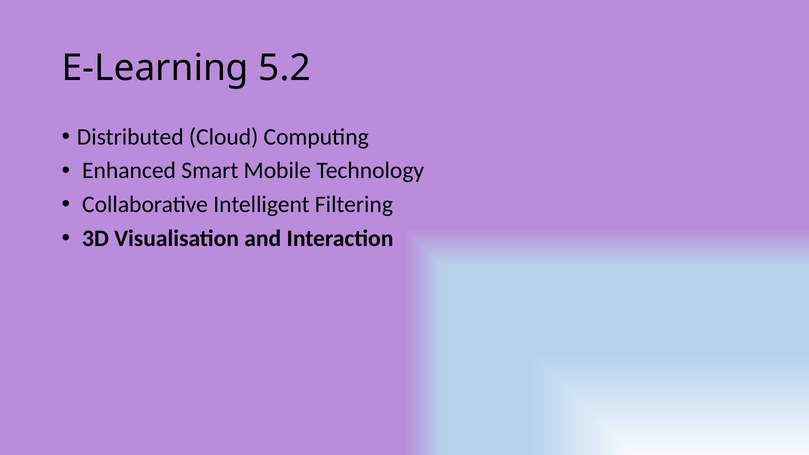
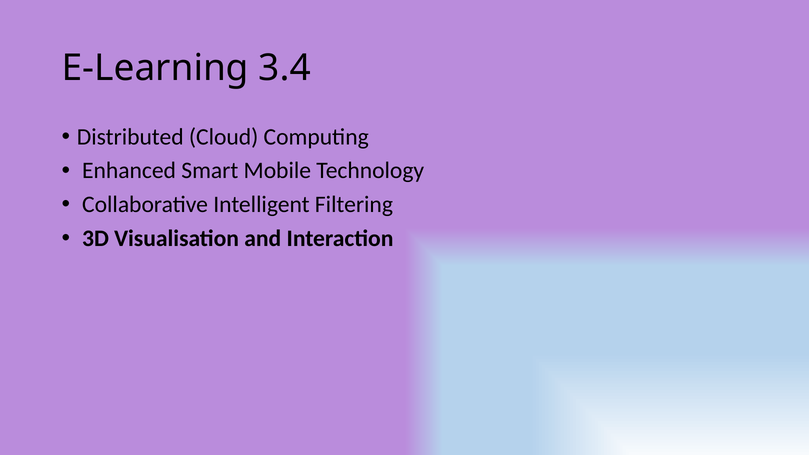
5.2: 5.2 -> 3.4
